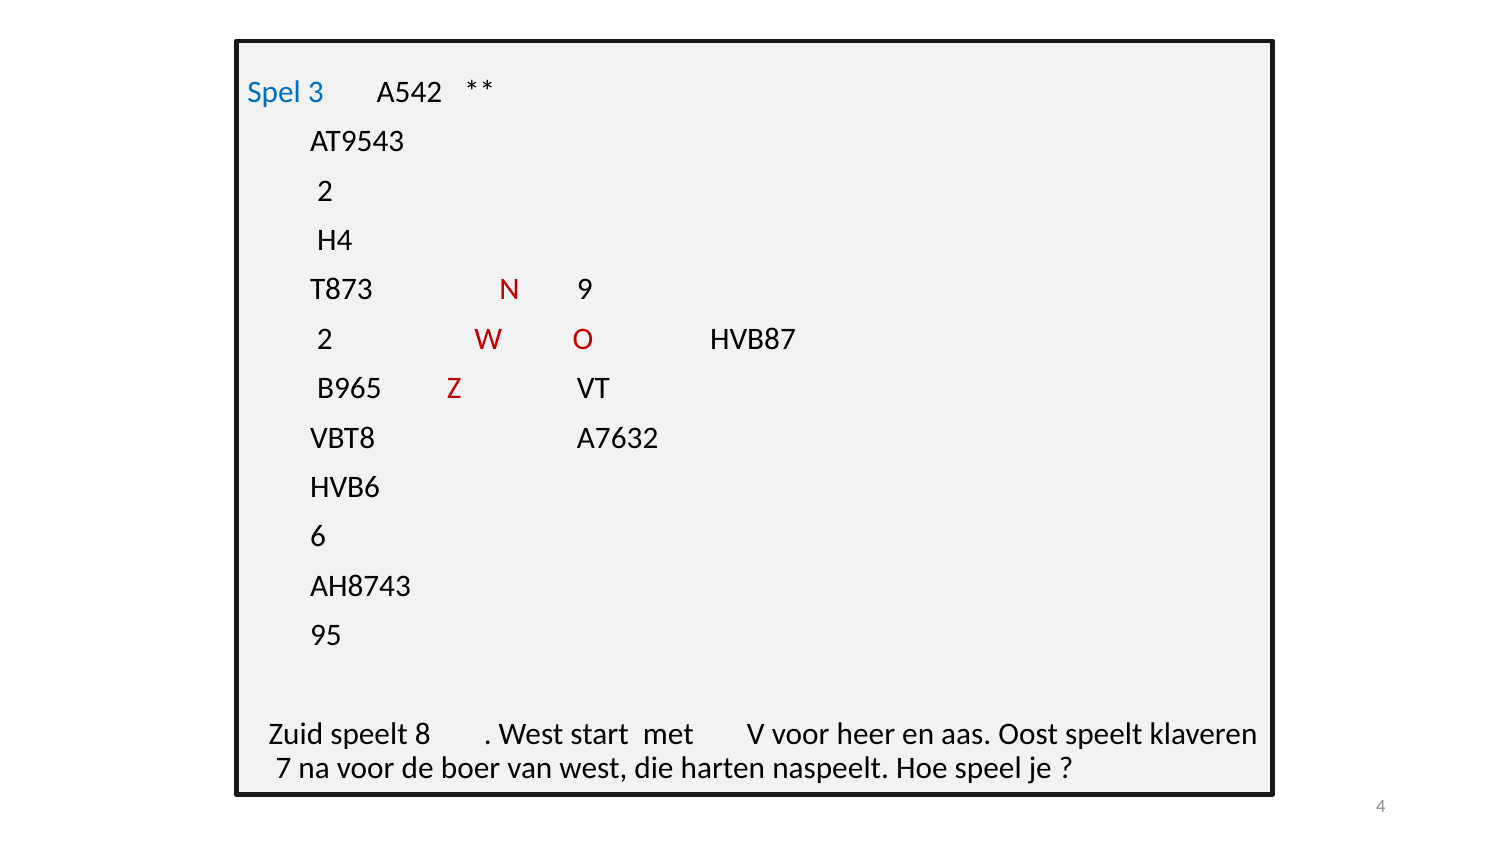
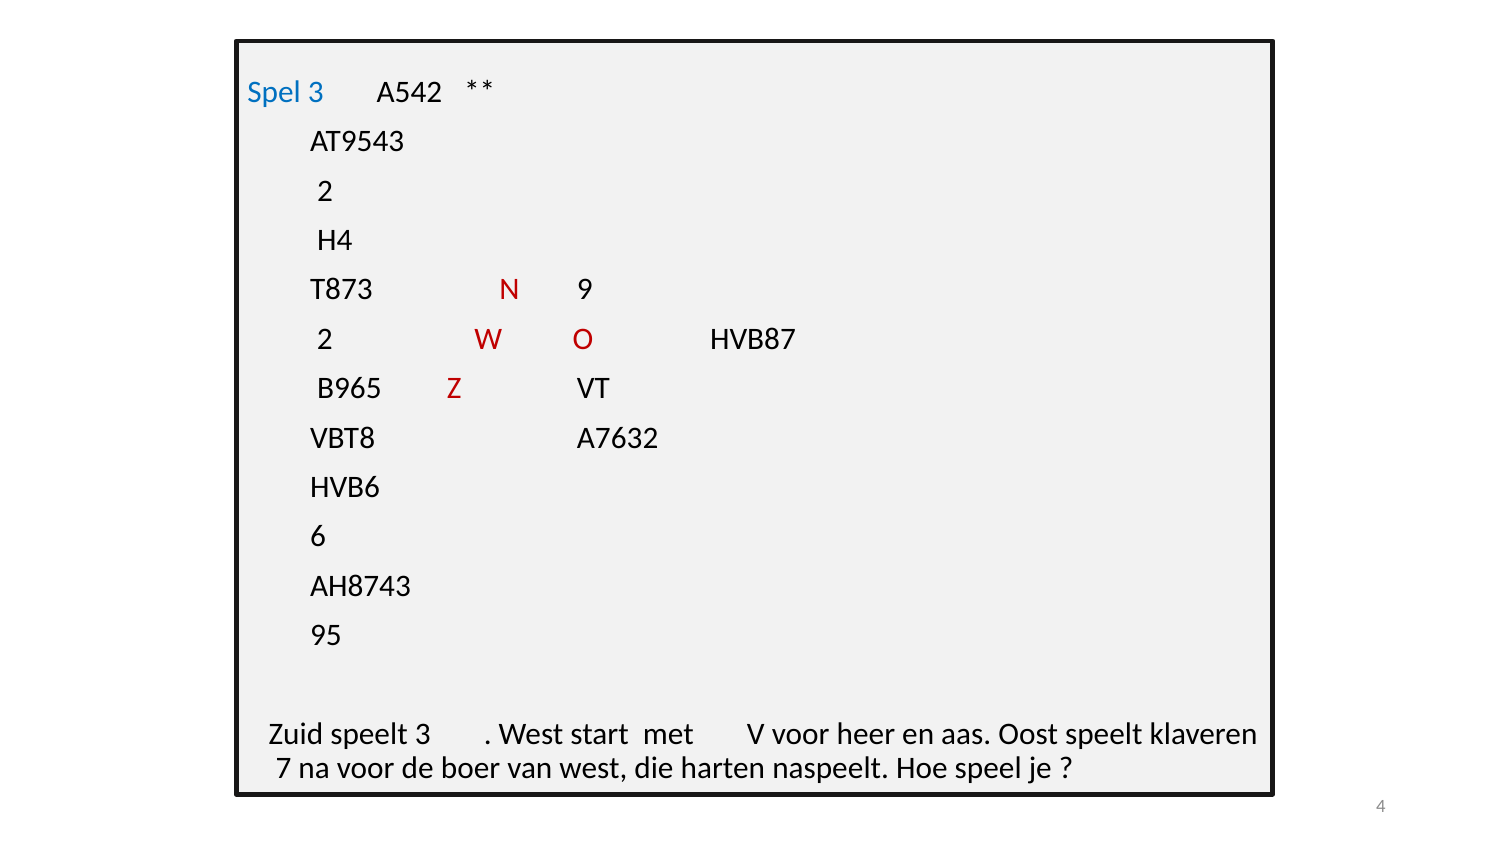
speelt 8: 8 -> 3
